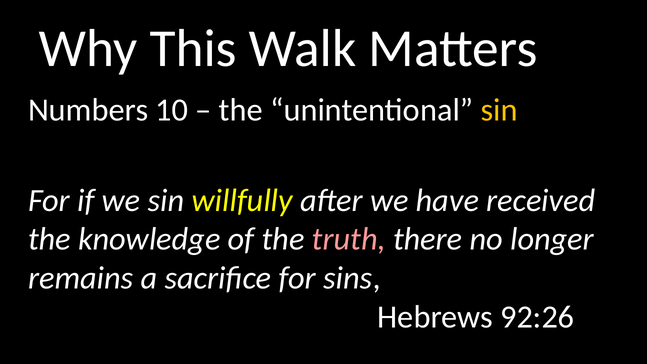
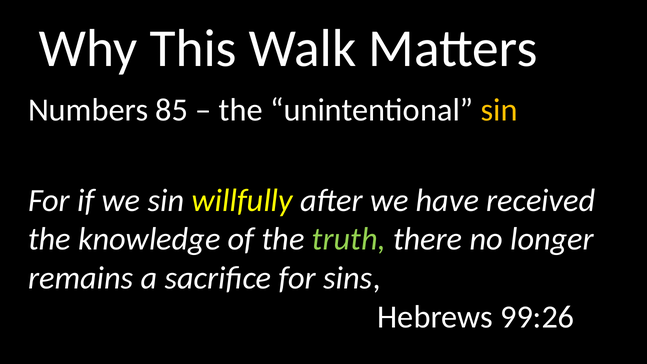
10: 10 -> 85
truth colour: pink -> light green
92:26: 92:26 -> 99:26
